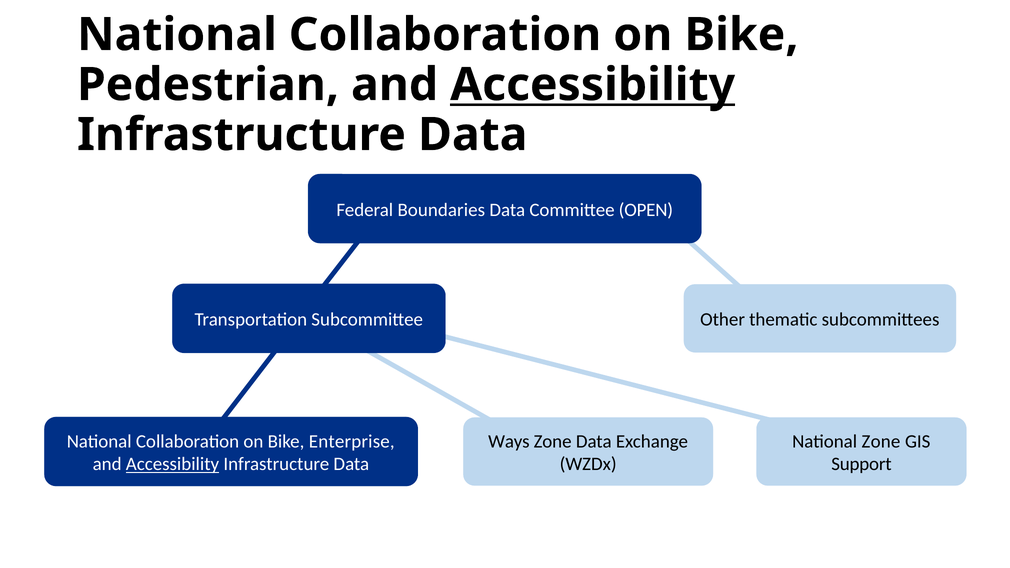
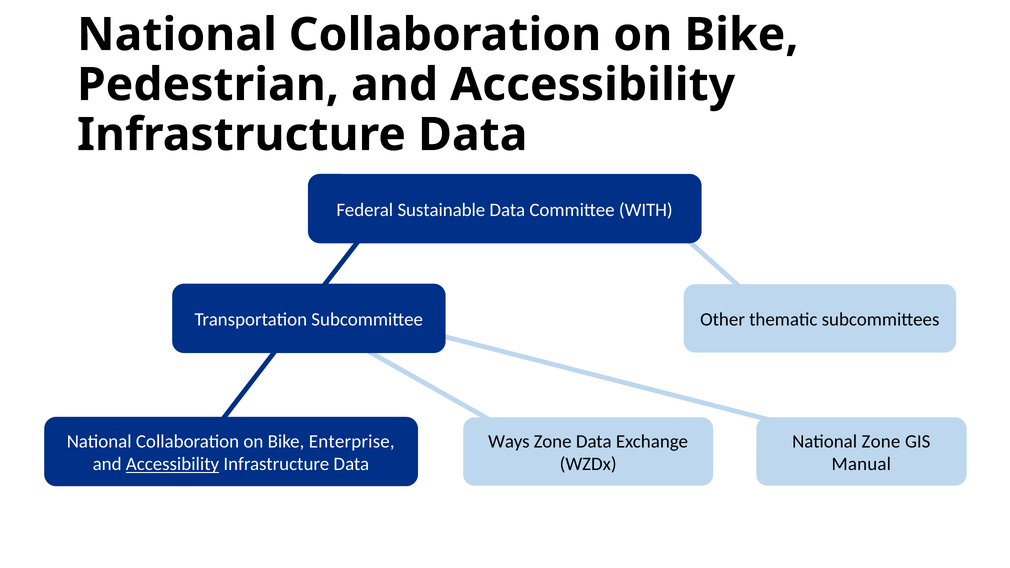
Accessibility at (593, 85) underline: present -> none
Boundaries: Boundaries -> Sustainable
OPEN: OPEN -> WITH
Support: Support -> Manual
